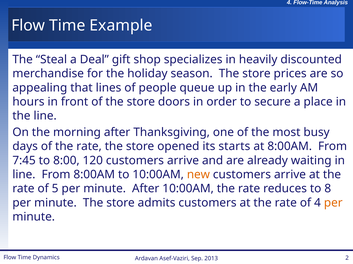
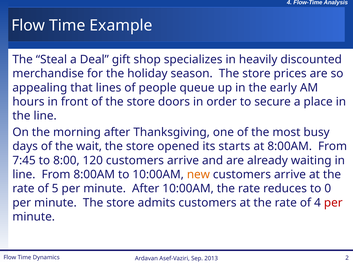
of the rate: rate -> wait
8: 8 -> 0
per at (333, 203) colour: orange -> red
